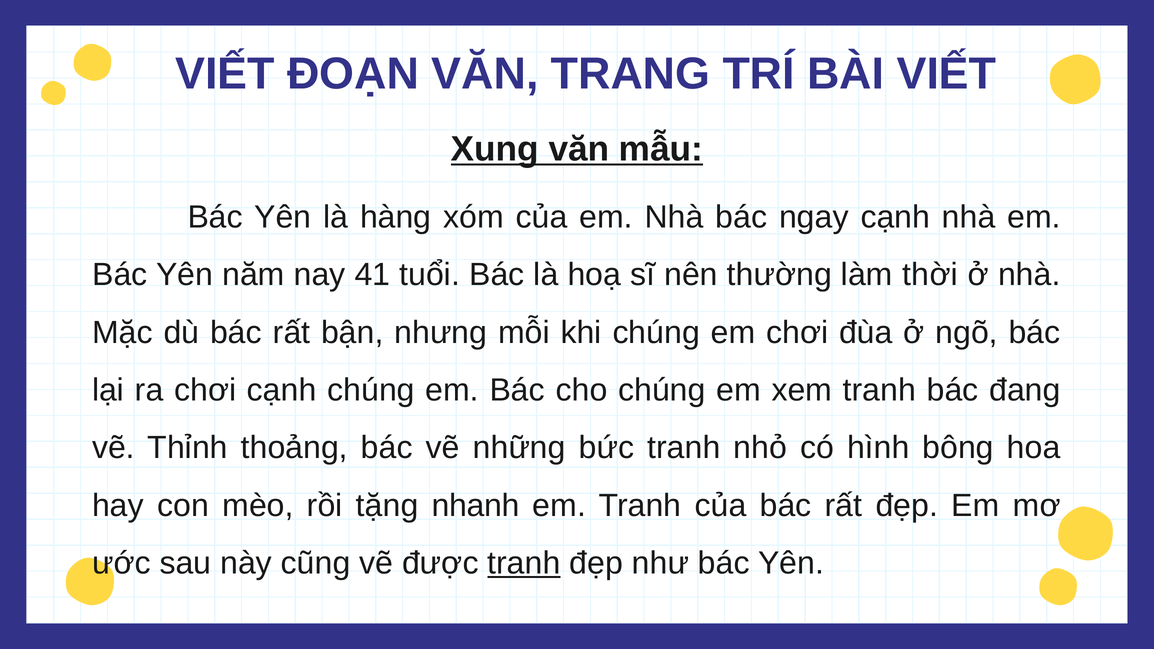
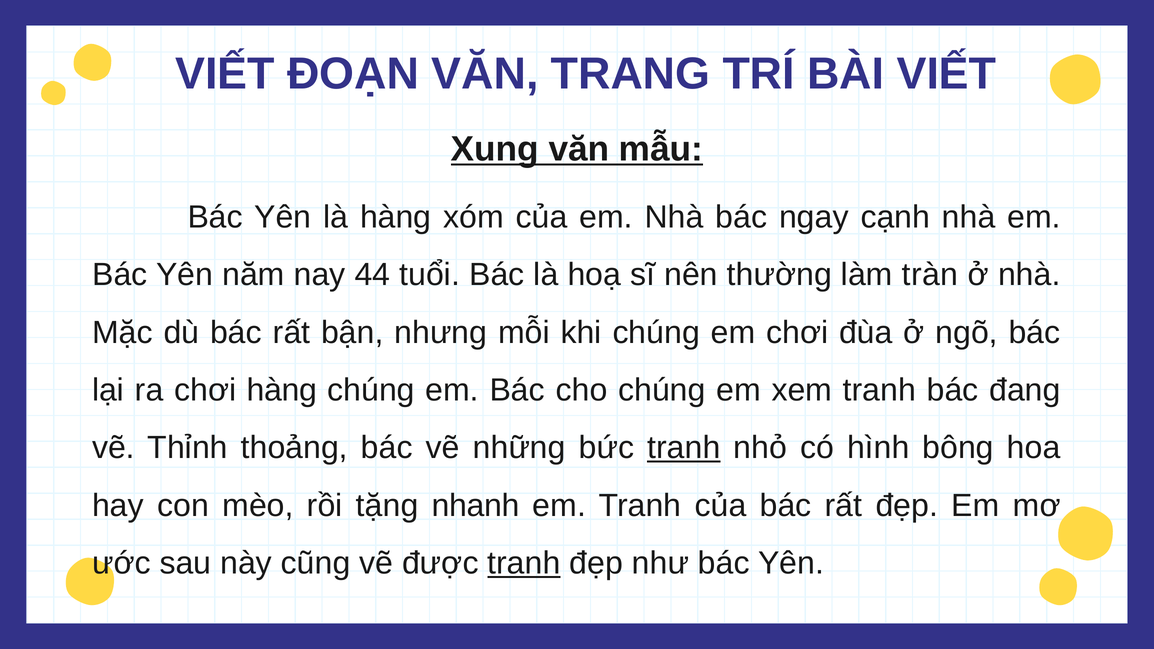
41: 41 -> 44
thời: thời -> tràn
chơi cạnh: cạnh -> hàng
tranh at (684, 448) underline: none -> present
